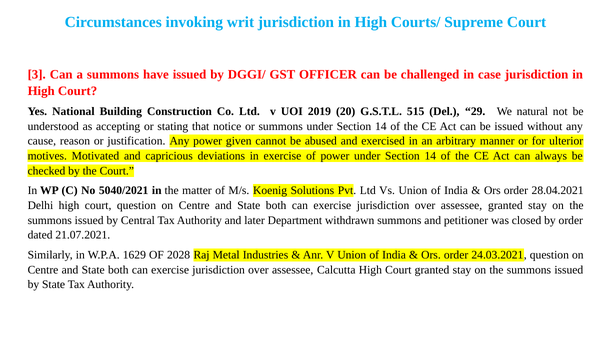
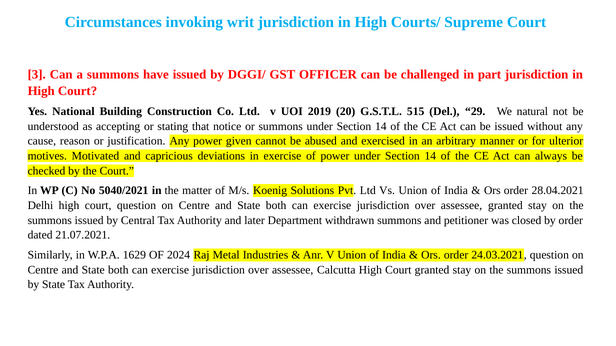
case: case -> part
2028: 2028 -> 2024
